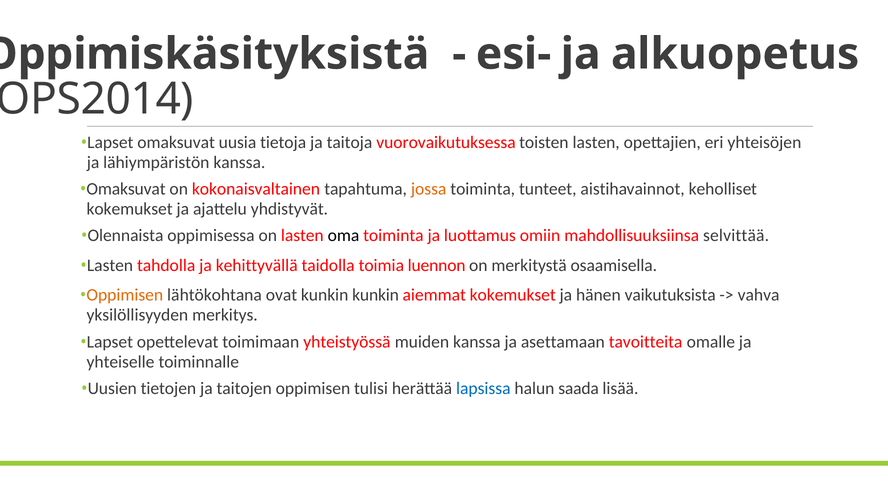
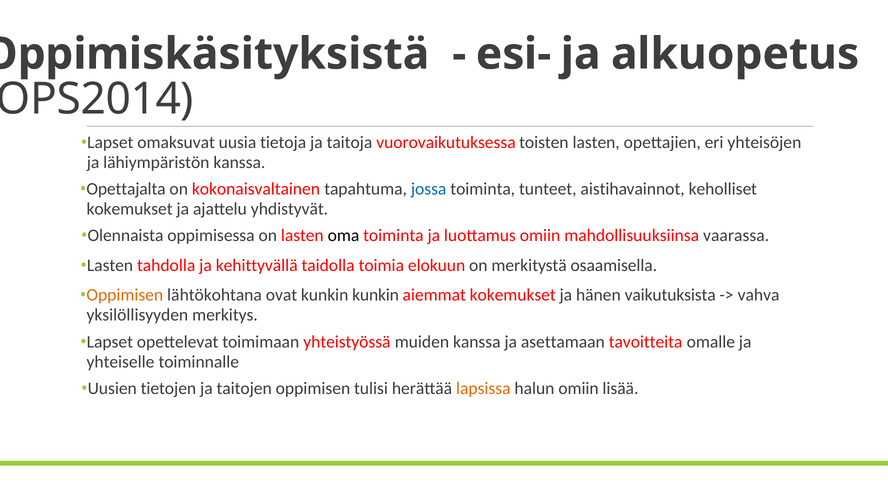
Omaksuvat at (126, 189): Omaksuvat -> Opettajalta
jossa colour: orange -> blue
selvittää: selvittää -> vaarassa
luennon: luennon -> elokuun
lapsissa colour: blue -> orange
halun saada: saada -> omiin
